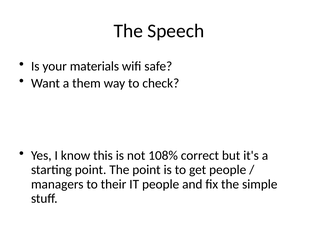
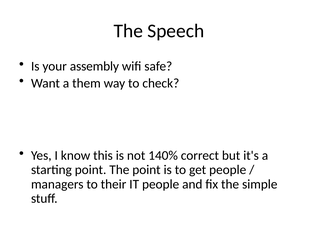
materials: materials -> assembly
108%: 108% -> 140%
